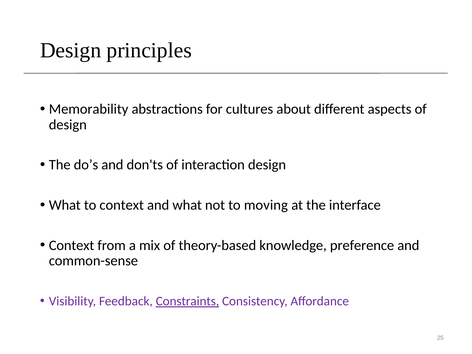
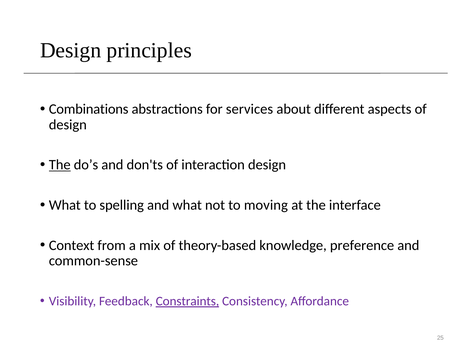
Memorability: Memorability -> Combinations
cultures: cultures -> services
The at (60, 165) underline: none -> present
to context: context -> spelling
